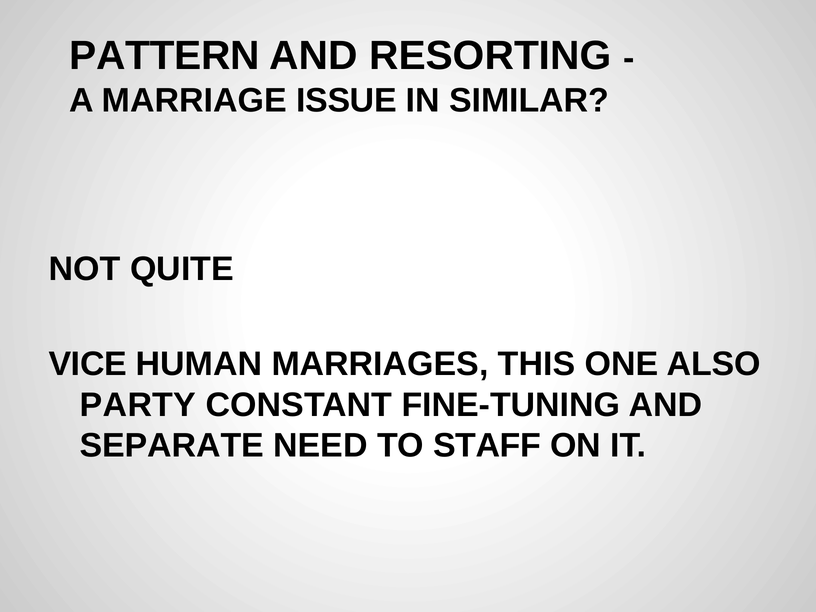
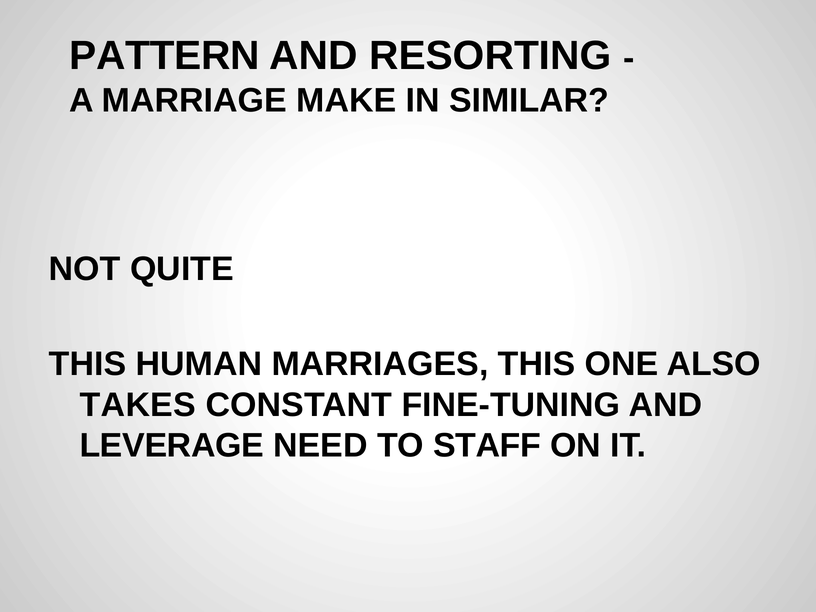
ISSUE: ISSUE -> MAKE
VICE at (88, 364): VICE -> THIS
PARTY: PARTY -> TAKES
SEPARATE: SEPARATE -> LEVERAGE
